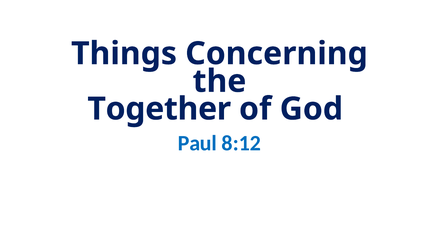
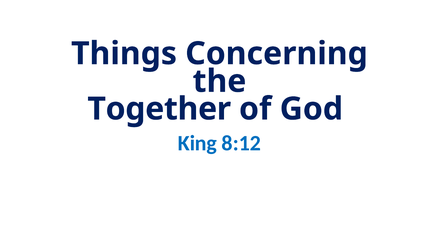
Paul: Paul -> King
